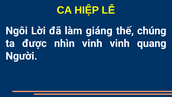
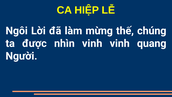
giáng: giáng -> mừng
